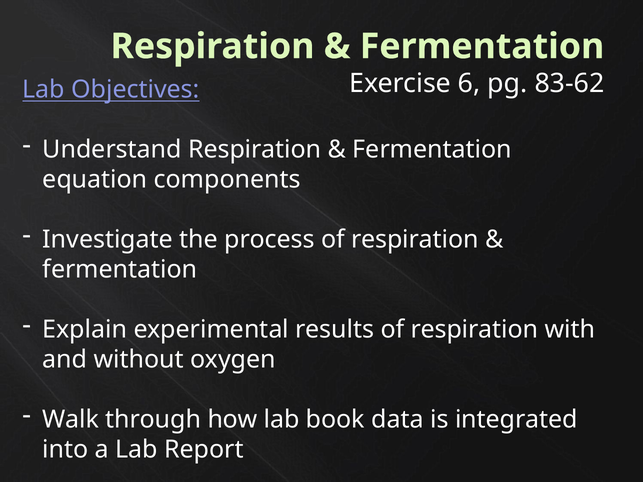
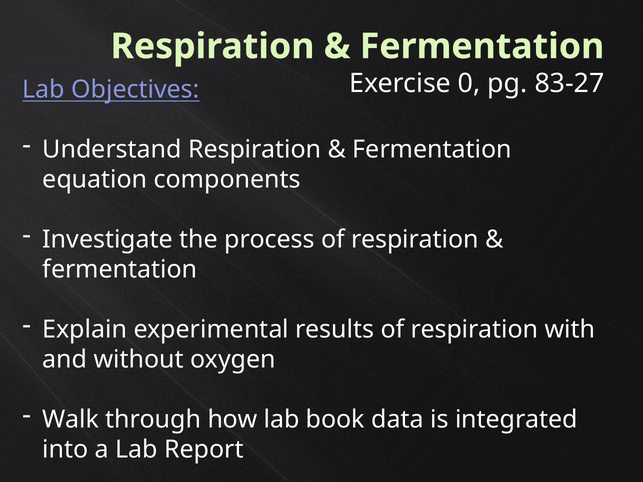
6: 6 -> 0
83-62: 83-62 -> 83-27
